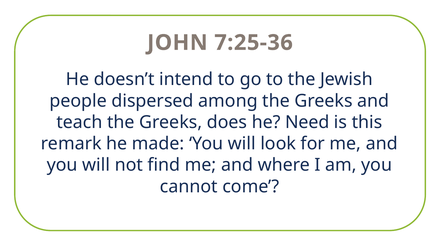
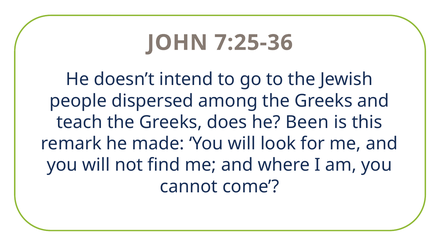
Need: Need -> Been
